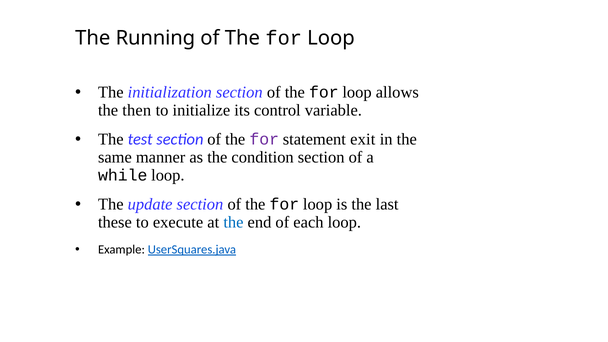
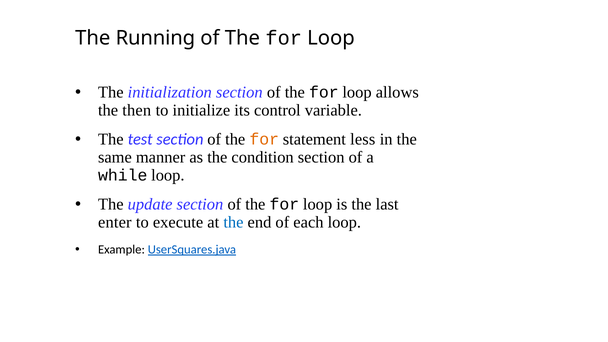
for at (264, 139) colour: purple -> orange
exit: exit -> less
these: these -> enter
